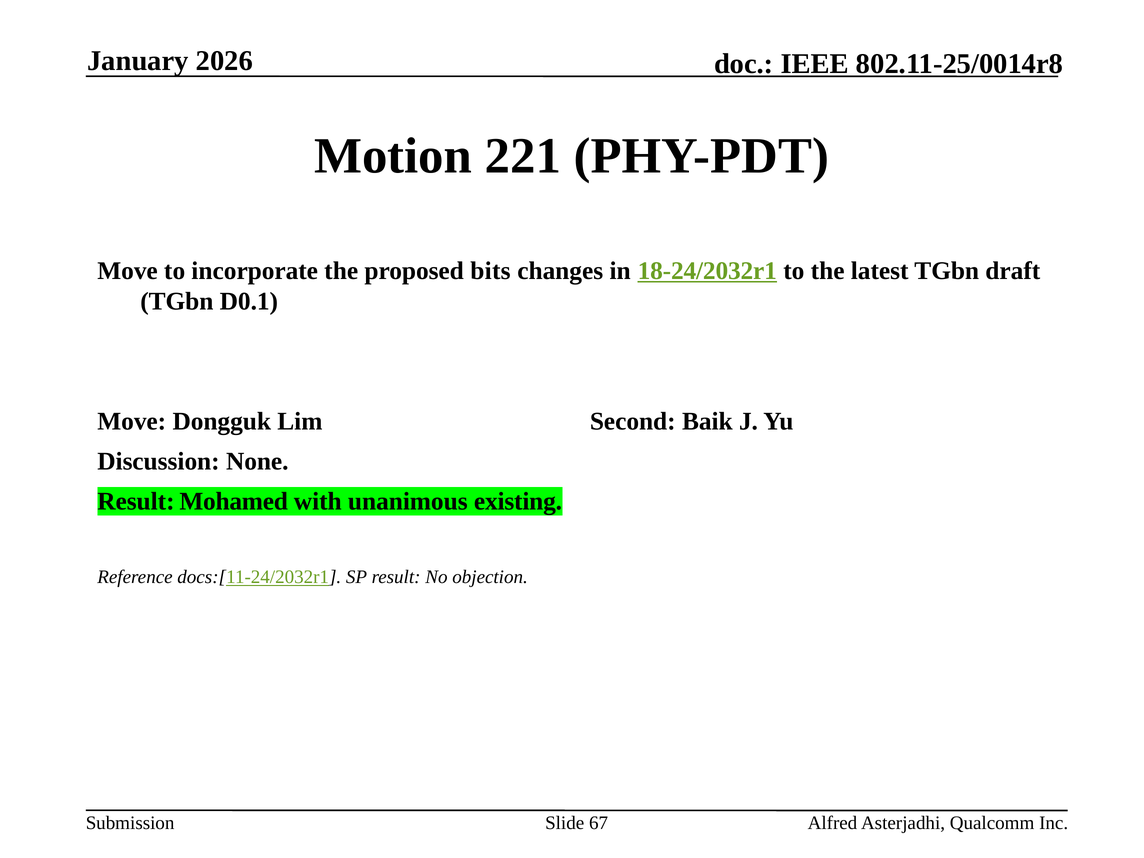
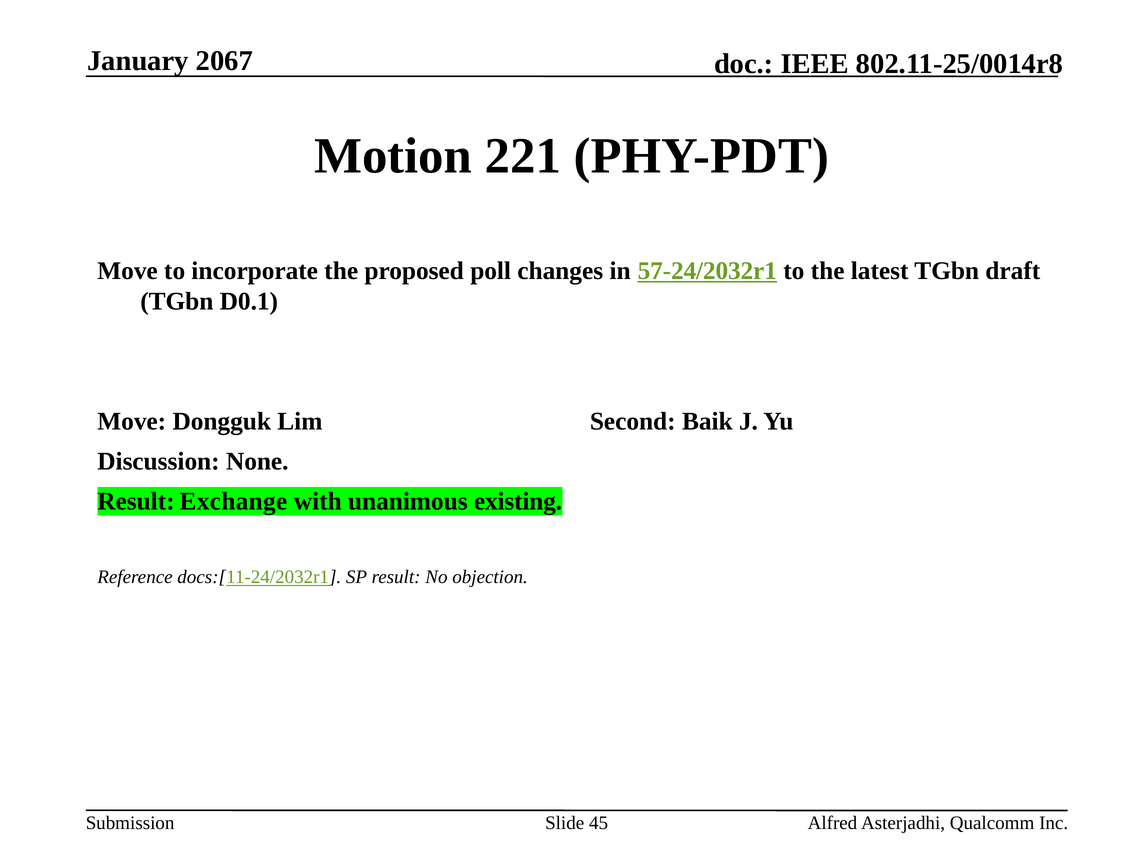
2026: 2026 -> 2067
bits: bits -> poll
18-24/2032r1: 18-24/2032r1 -> 57-24/2032r1
Mohamed: Mohamed -> Exchange
67: 67 -> 45
